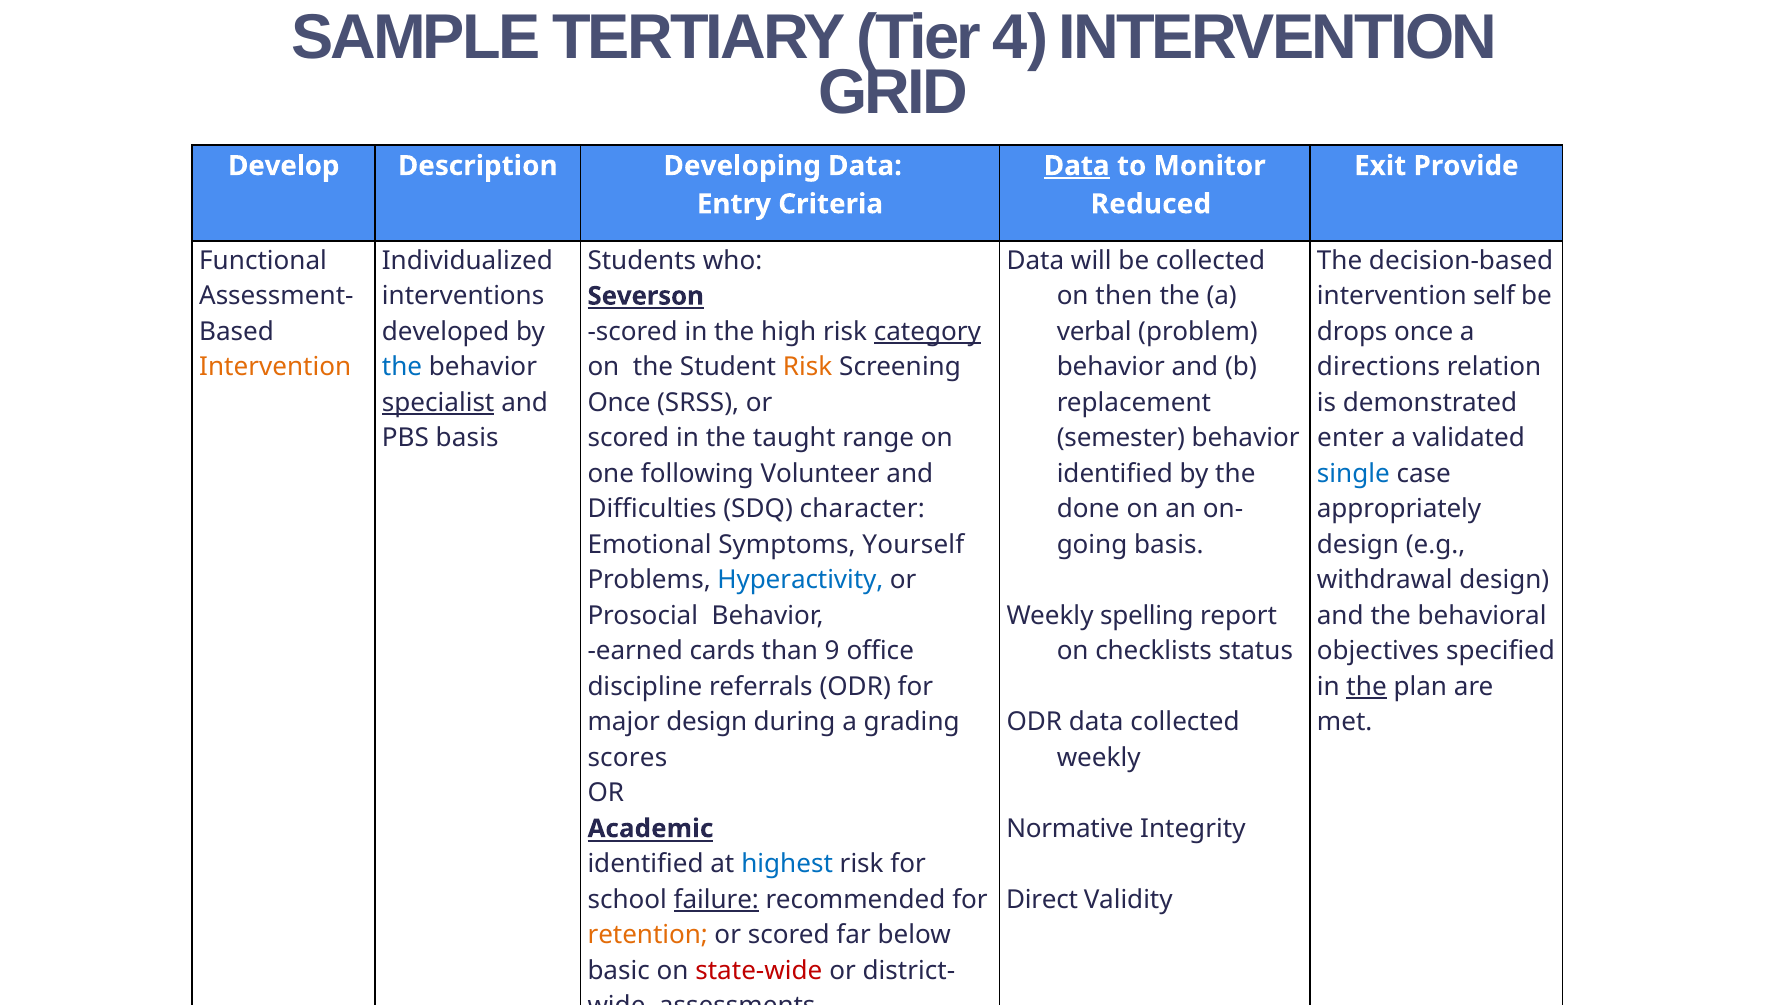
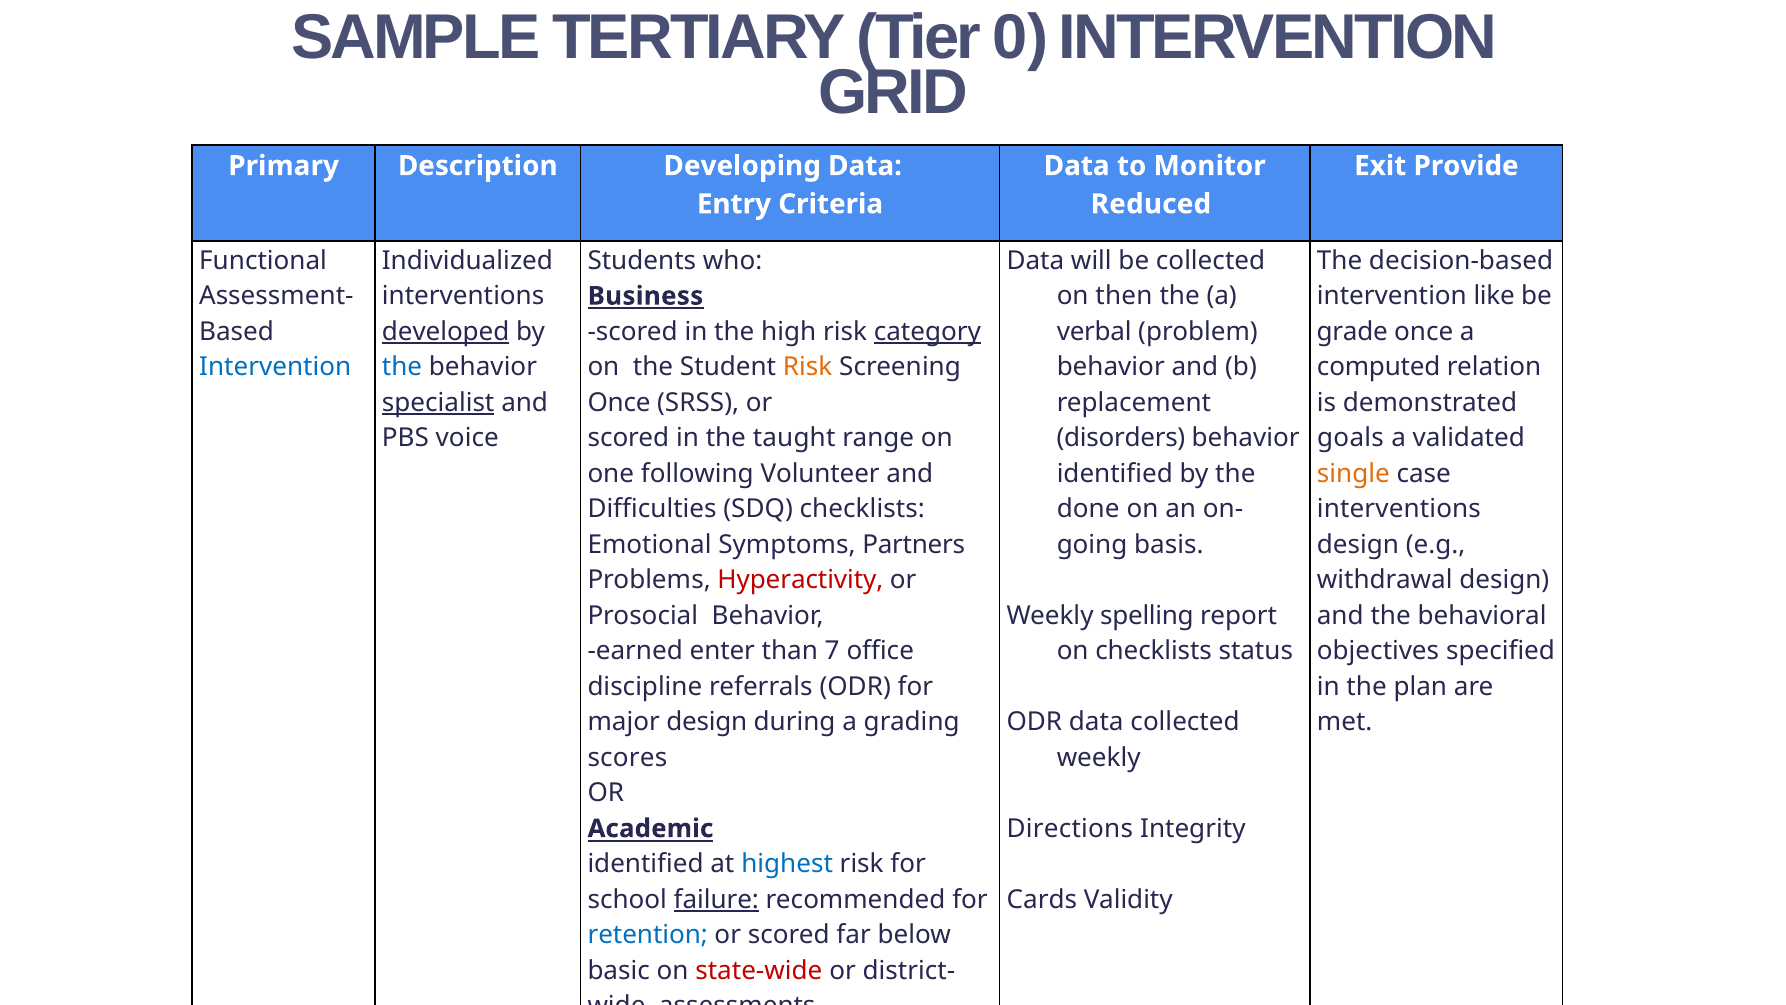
4: 4 -> 0
Develop: Develop -> Primary
Data at (1077, 166) underline: present -> none
self: self -> like
Severson: Severson -> Business
developed underline: none -> present
drops: drops -> grade
Intervention at (275, 367) colour: orange -> blue
directions: directions -> computed
PBS basis: basis -> voice
semester: semester -> disorders
enter: enter -> goals
single colour: blue -> orange
SDQ character: character -> checklists
appropriately at (1399, 509): appropriately -> interventions
Yourself: Yourself -> Partners
Hyperactivity colour: blue -> red
cards: cards -> enter
9: 9 -> 7
the at (1367, 686) underline: present -> none
Normative: Normative -> Directions
Direct: Direct -> Cards
retention colour: orange -> blue
